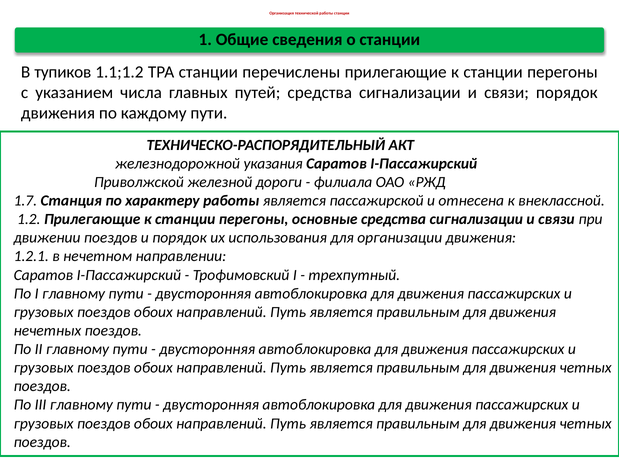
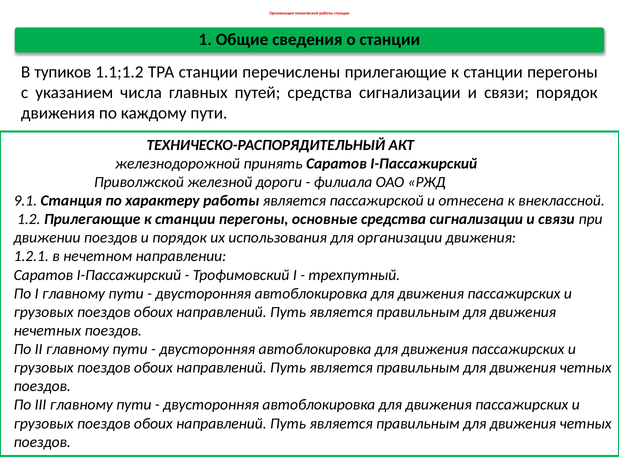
указания: указания -> принять
1.7: 1.7 -> 9.1
